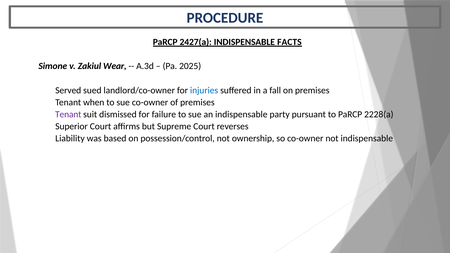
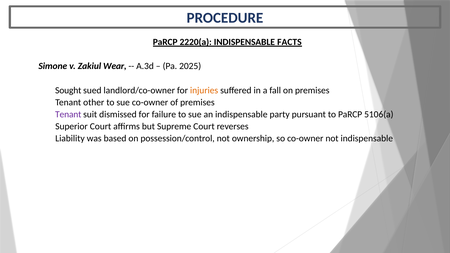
2427(a: 2427(a -> 2220(a
Served: Served -> Sought
injuries colour: blue -> orange
when: when -> other
2228(a: 2228(a -> 5106(a
